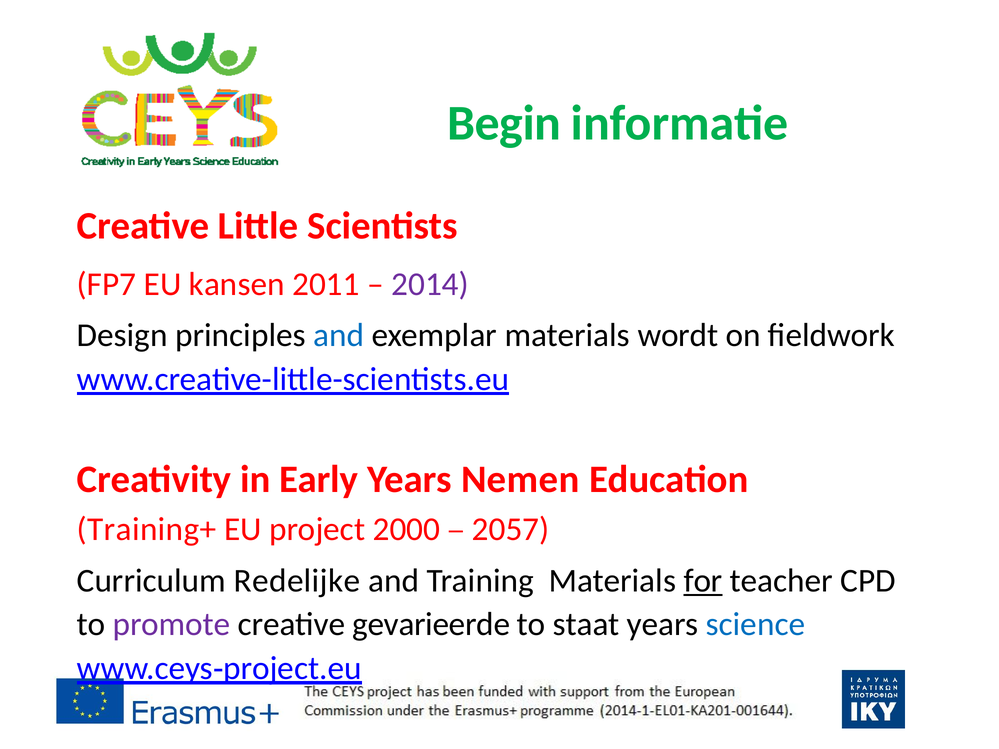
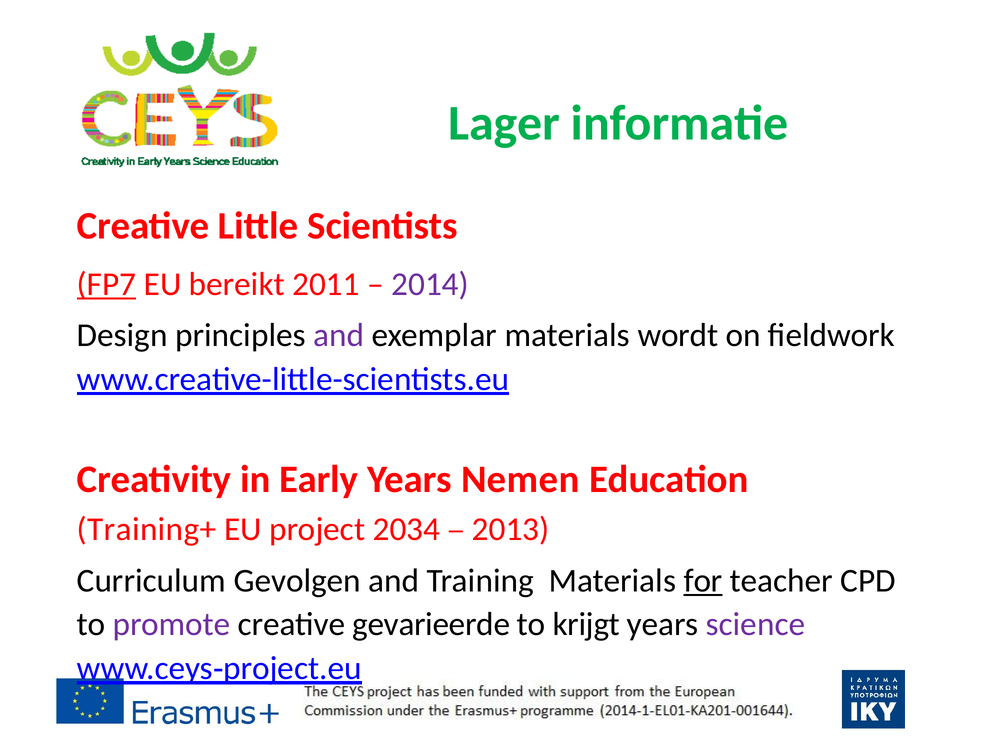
Begin: Begin -> Lager
FP7 underline: none -> present
kansen: kansen -> bereikt
and at (339, 335) colour: blue -> purple
2000: 2000 -> 2034
2057: 2057 -> 2013
Redelijke: Redelijke -> Gevolgen
staat: staat -> krijgt
science colour: blue -> purple
